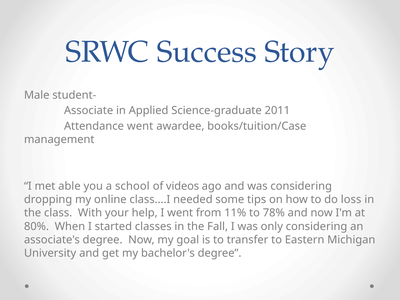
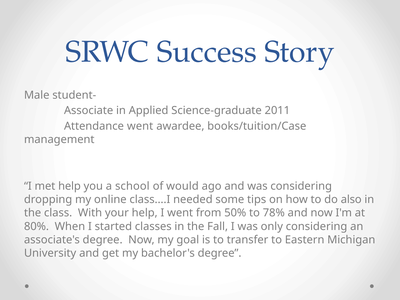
met able: able -> help
videos: videos -> would
loss: loss -> also
11%: 11% -> 50%
